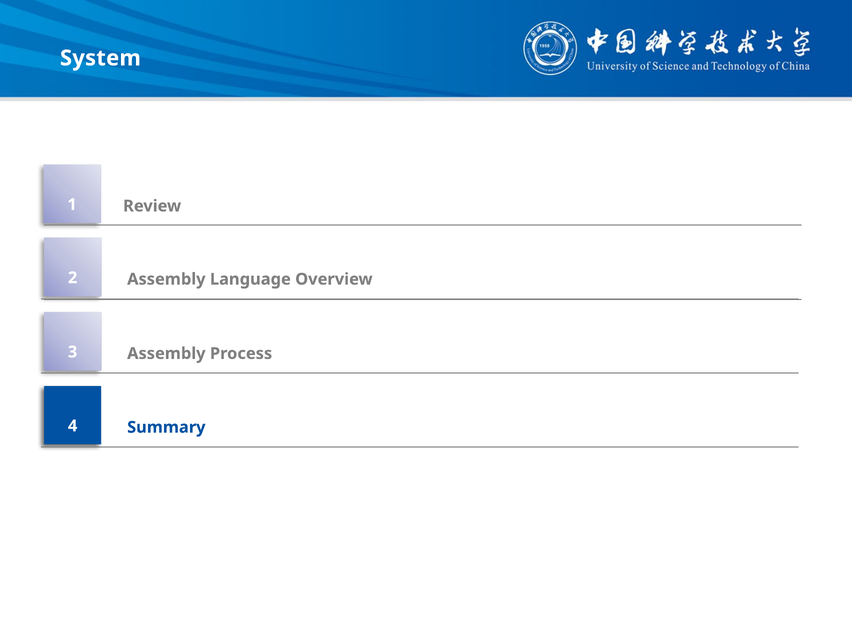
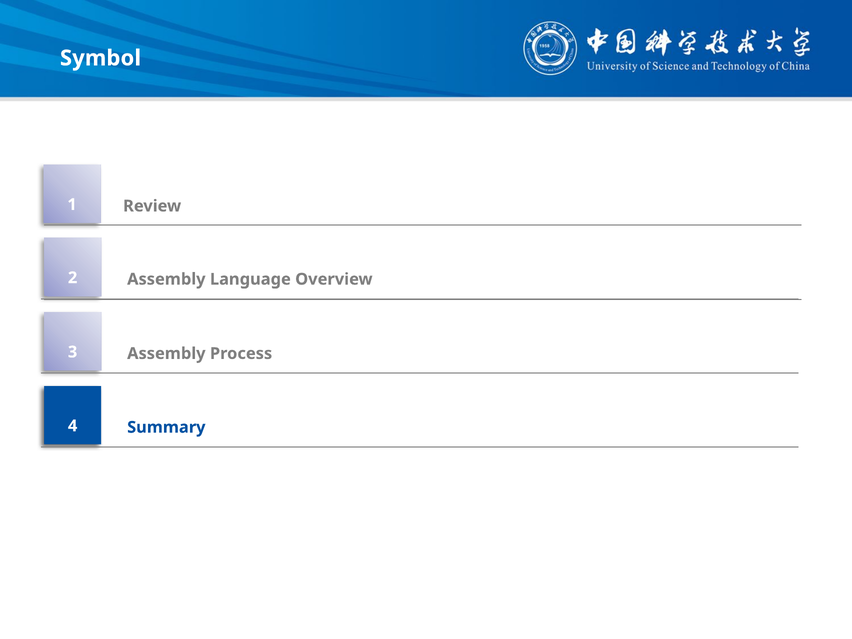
System: System -> Symbol
